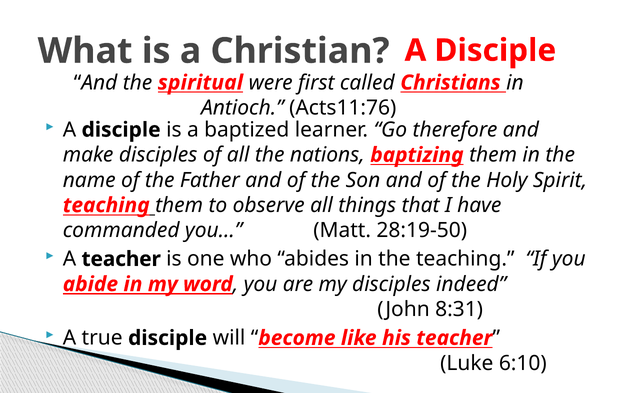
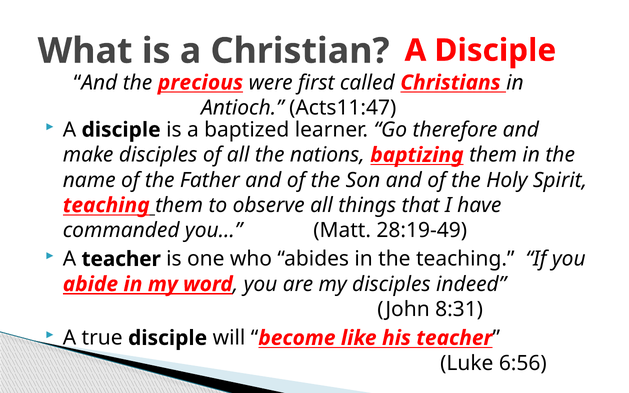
spiritual: spiritual -> precious
Acts11:76: Acts11:76 -> Acts11:47
28:19-50: 28:19-50 -> 28:19-49
6:10: 6:10 -> 6:56
